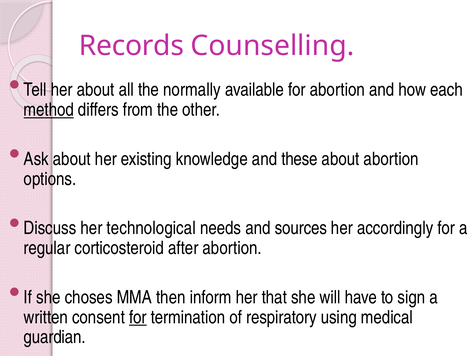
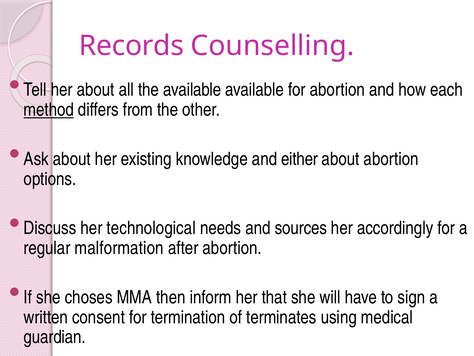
the normally: normally -> available
these: these -> either
corticosteroid: corticosteroid -> malformation
for at (138, 317) underline: present -> none
respiratory: respiratory -> terminates
